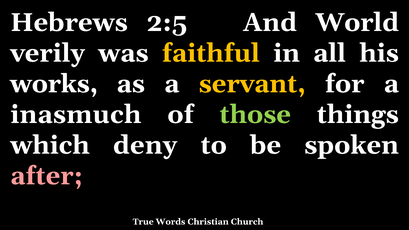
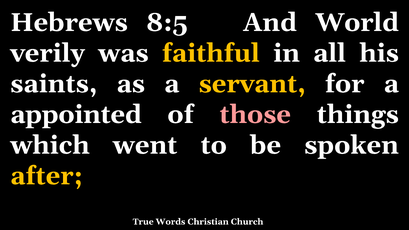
2:5: 2:5 -> 8:5
works: works -> saints
inasmuch: inasmuch -> appointed
those colour: light green -> pink
deny: deny -> went
after colour: pink -> yellow
